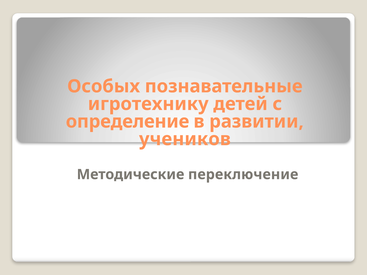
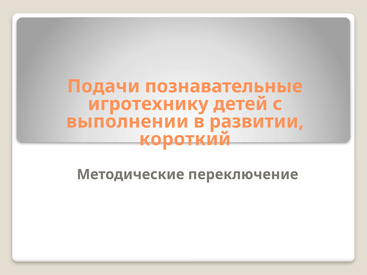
Особых: Особых -> Подачи
определение: определение -> выполнении
учеников: учеников -> короткий
